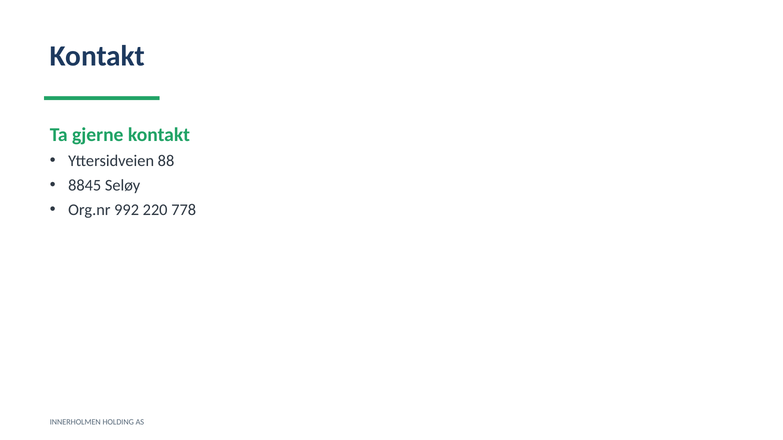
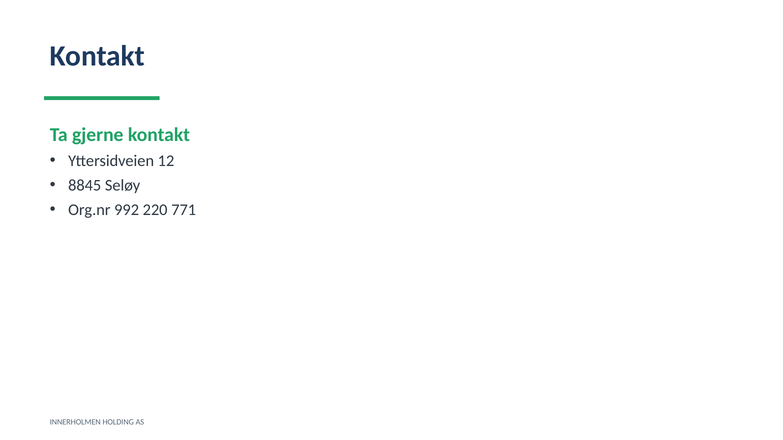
88: 88 -> 12
778: 778 -> 771
